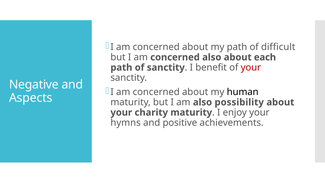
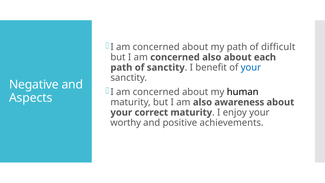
your at (251, 67) colour: red -> blue
possibility: possibility -> awareness
charity: charity -> correct
hymns: hymns -> worthy
